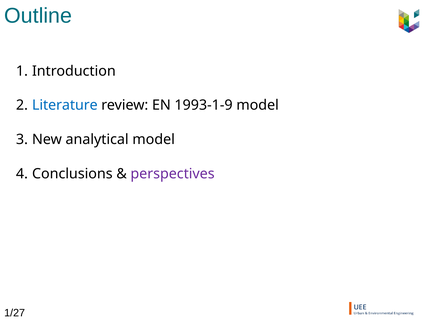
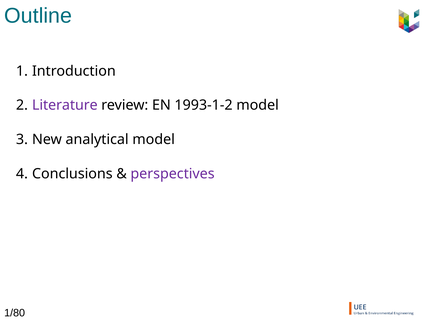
Literature colour: blue -> purple
1993-1-9: 1993-1-9 -> 1993-1-2
1/27: 1/27 -> 1/80
